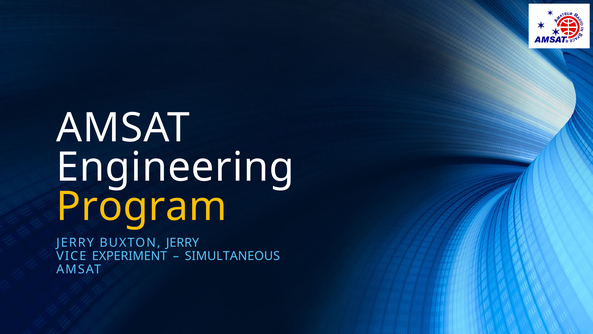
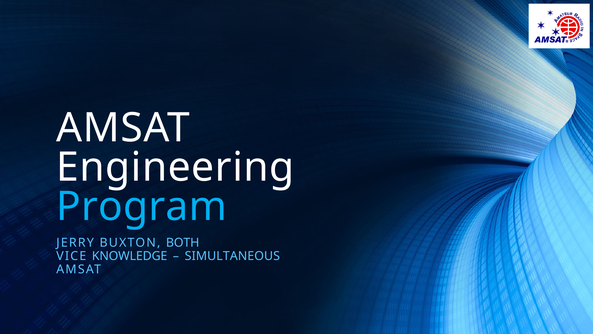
Program colour: yellow -> light blue
BUXTON JERRY: JERRY -> BOTH
EXPERIMENT: EXPERIMENT -> KNOWLEDGE
